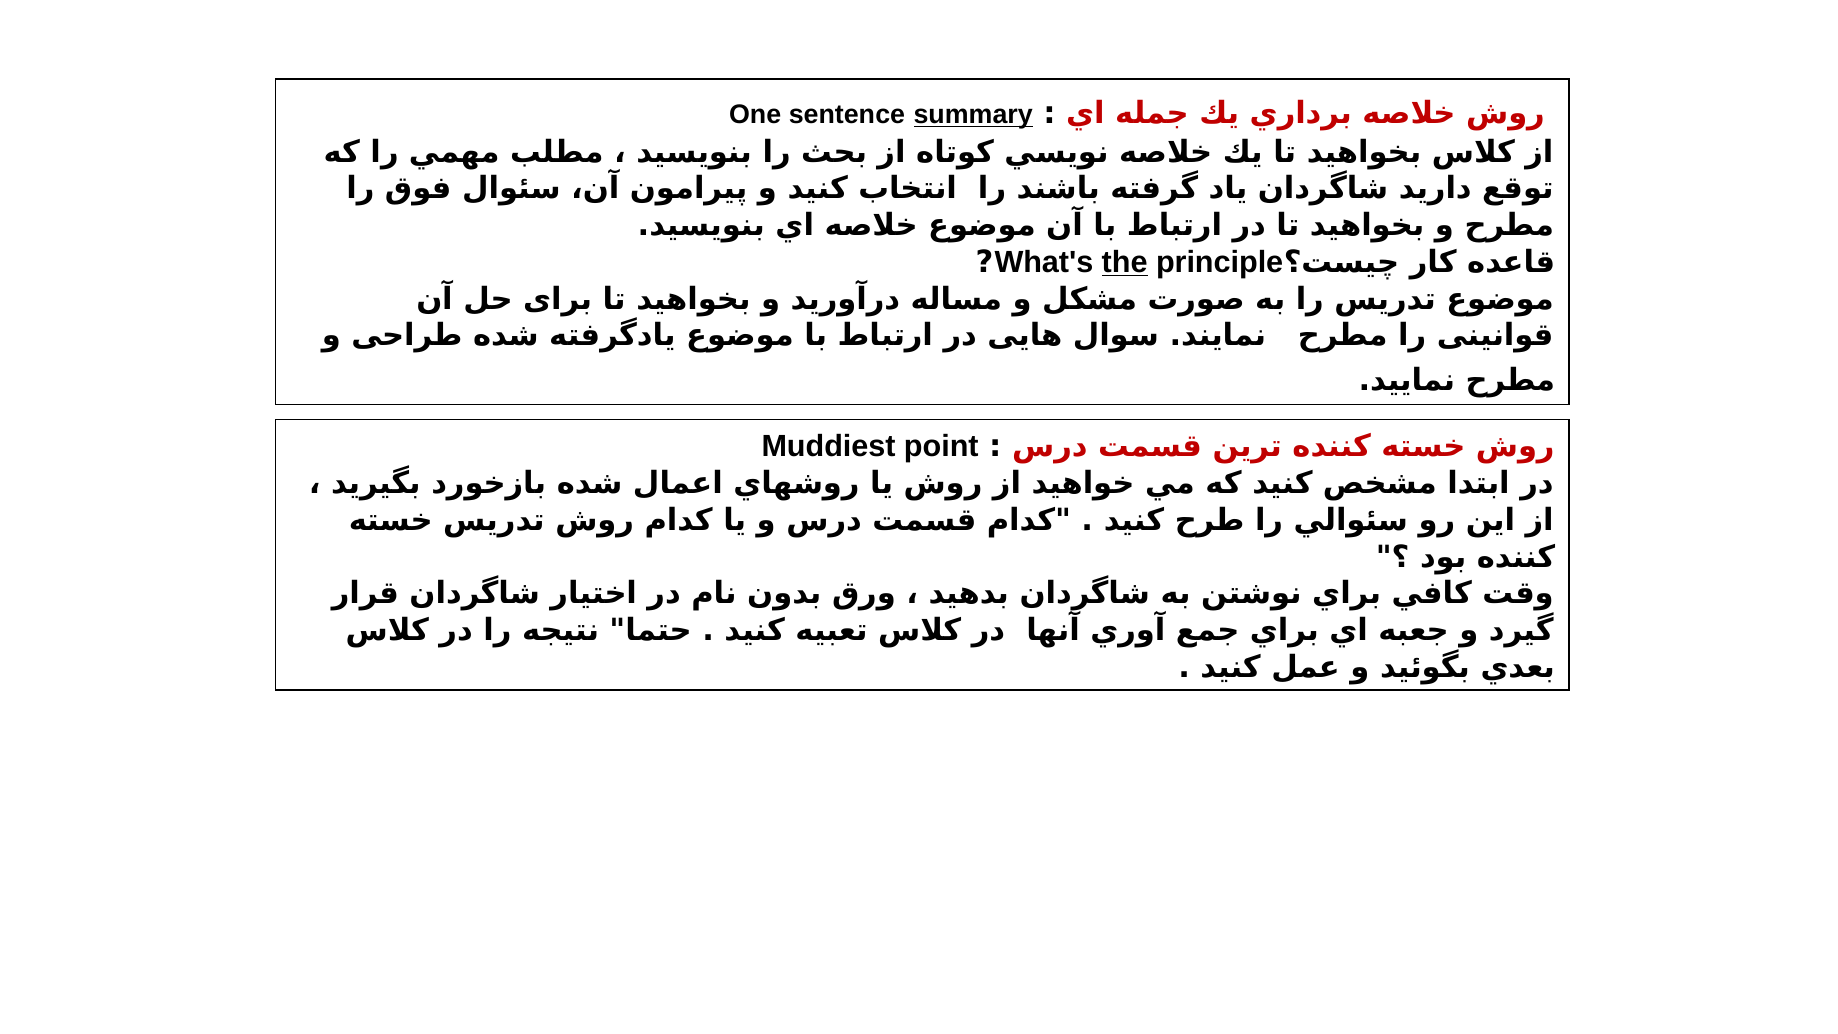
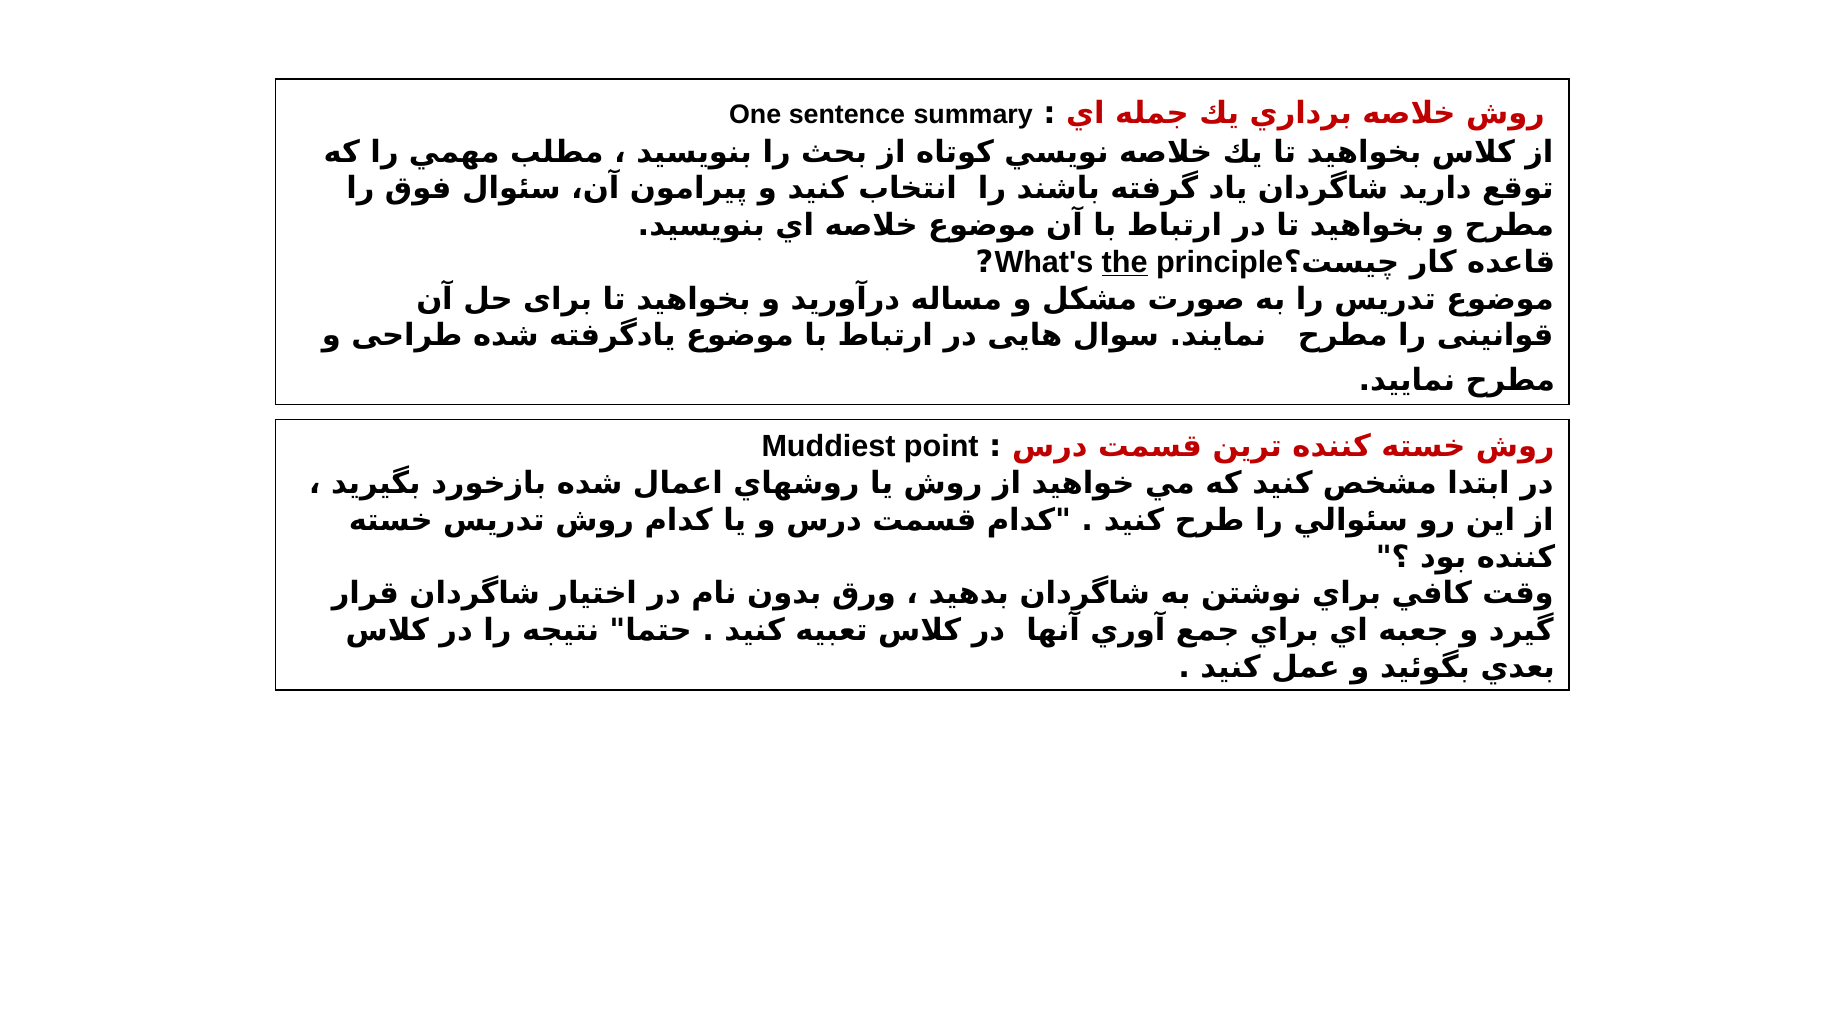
summary underline: present -> none
